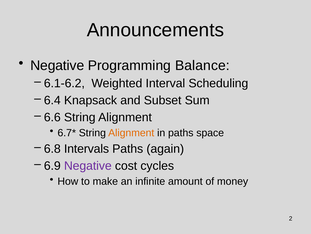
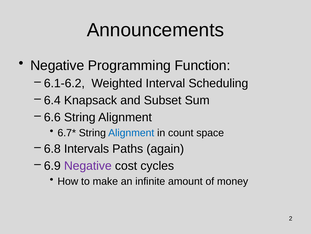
Balance: Balance -> Function
Alignment at (131, 132) colour: orange -> blue
in paths: paths -> count
